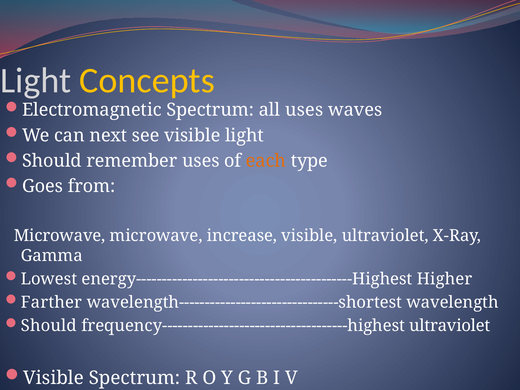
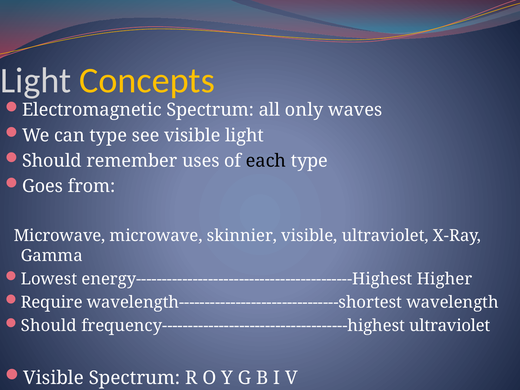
all uses: uses -> only
can next: next -> type
each colour: orange -> black
increase: increase -> skinnier
Farther: Farther -> Require
